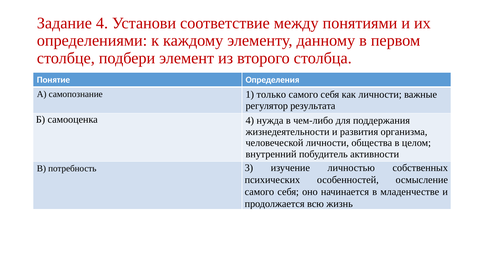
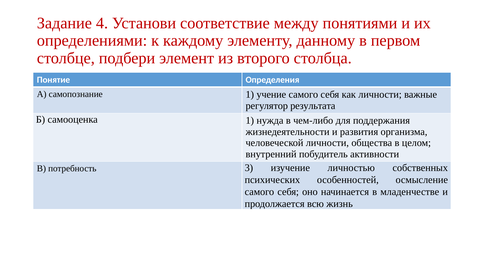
только: только -> учение
самооценка 4: 4 -> 1
